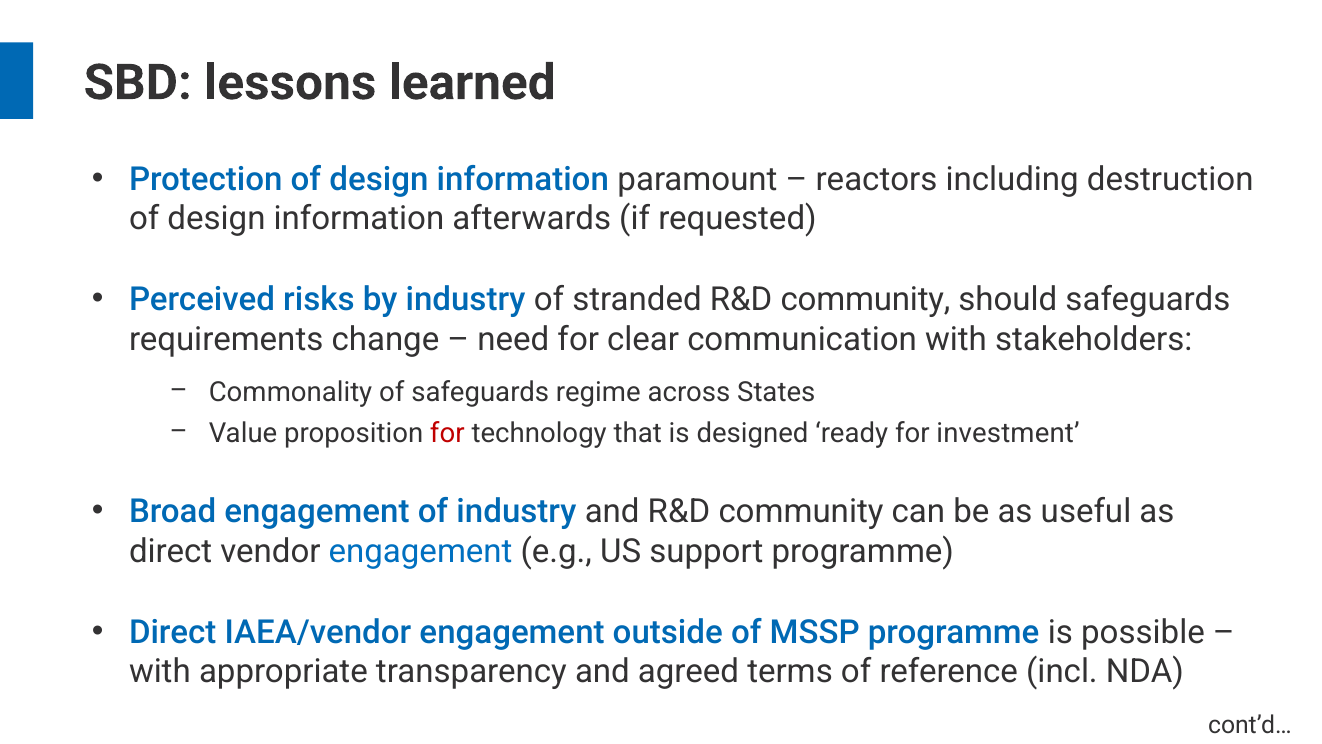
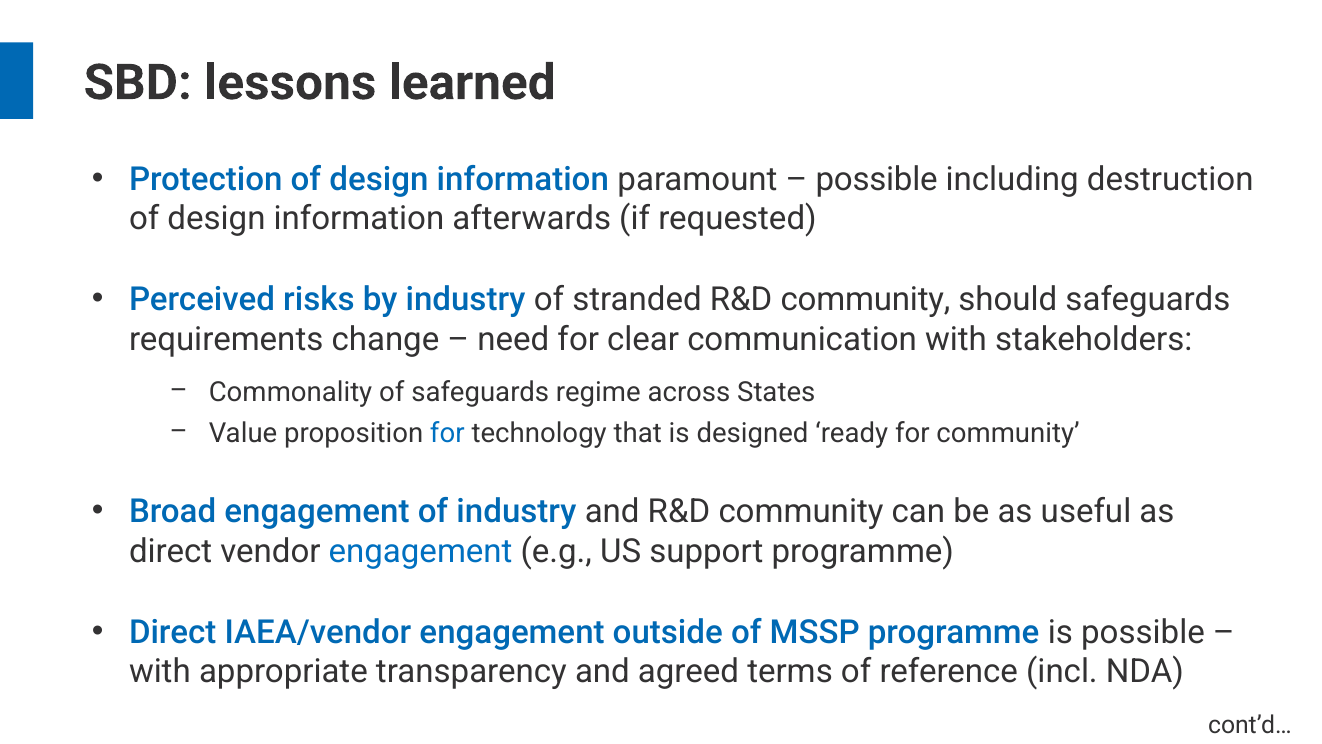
reactors at (876, 179): reactors -> possible
for at (447, 433) colour: red -> blue
for investment: investment -> community
